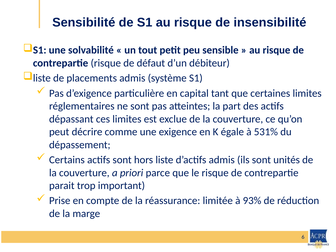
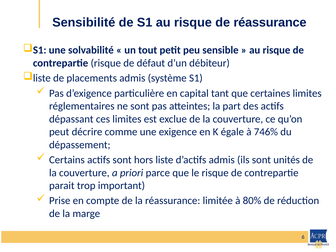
de insensibilité: insensibilité -> réassurance
531%: 531% -> 746%
93%: 93% -> 80%
